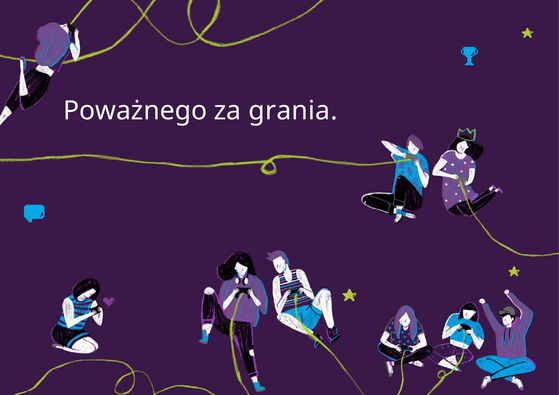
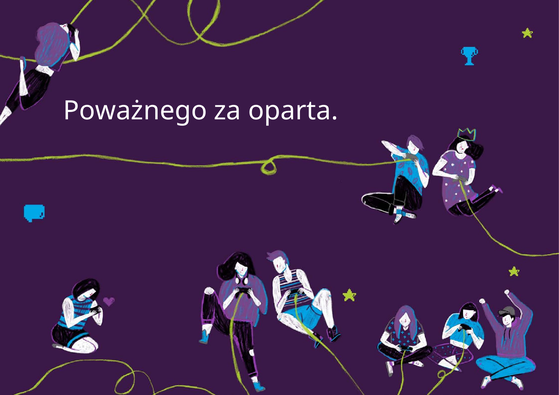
grania: grania -> oparta
